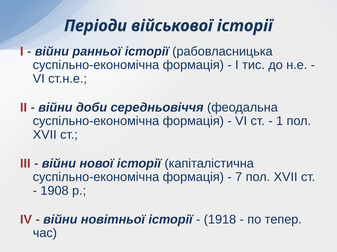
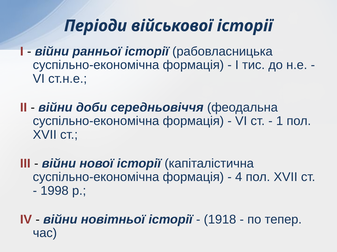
7: 7 -> 4
1908: 1908 -> 1998
